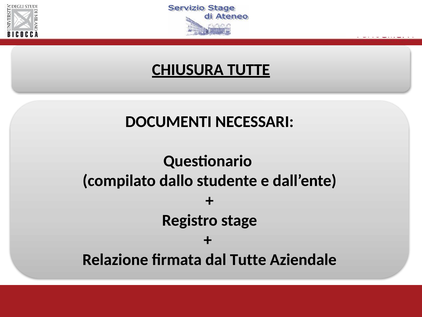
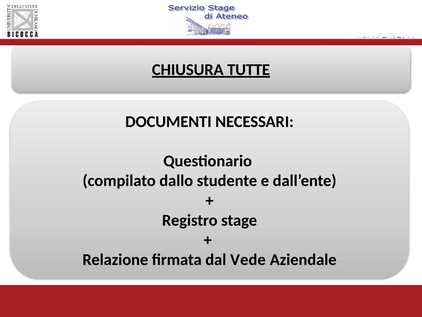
dal Tutte: Tutte -> Vede
